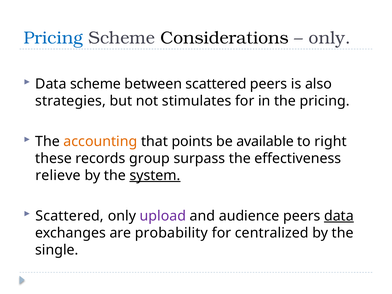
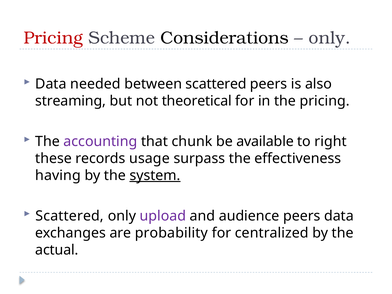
Pricing at (53, 38) colour: blue -> red
Data scheme: scheme -> needed
strategies: strategies -> streaming
stimulates: stimulates -> theoretical
accounting colour: orange -> purple
points: points -> chunk
group: group -> usage
relieve: relieve -> having
data at (339, 216) underline: present -> none
single: single -> actual
